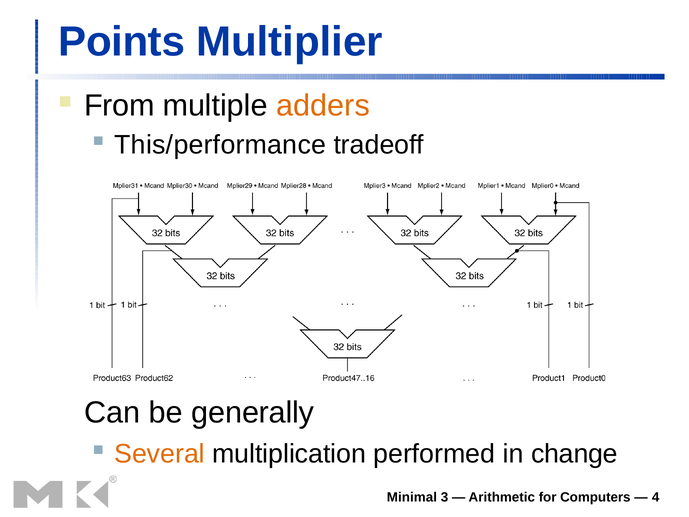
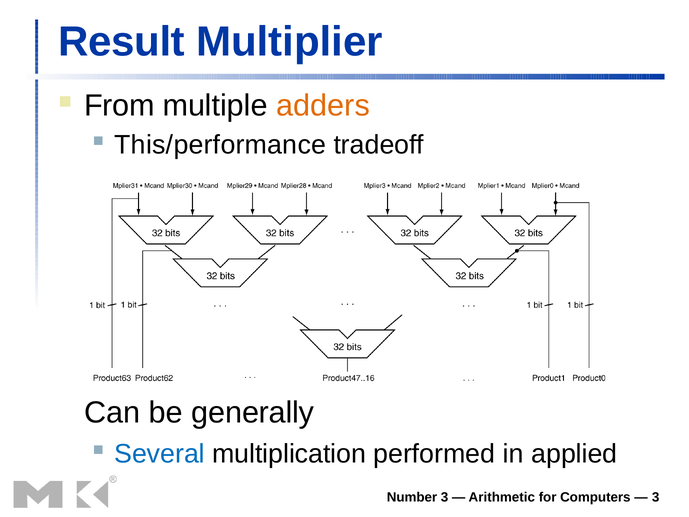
Points: Points -> Result
Several colour: orange -> blue
change: change -> applied
Minimal: Minimal -> Number
4 at (656, 497): 4 -> 3
